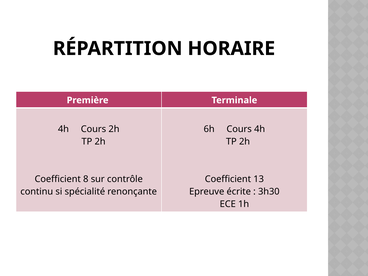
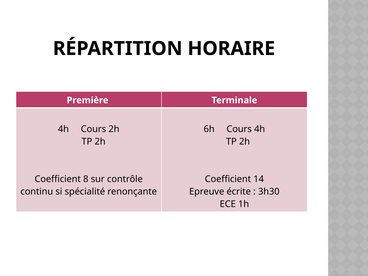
13: 13 -> 14
